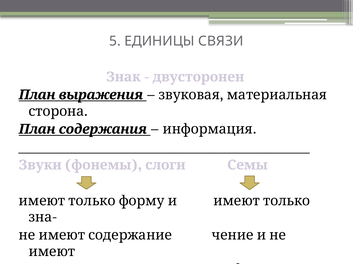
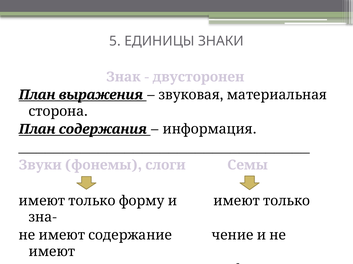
СВЯЗИ: СВЯЗИ -> ЗНАКИ
